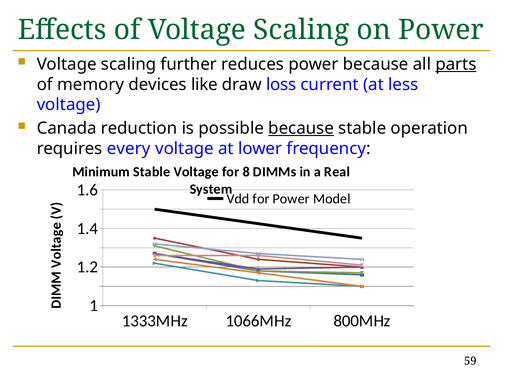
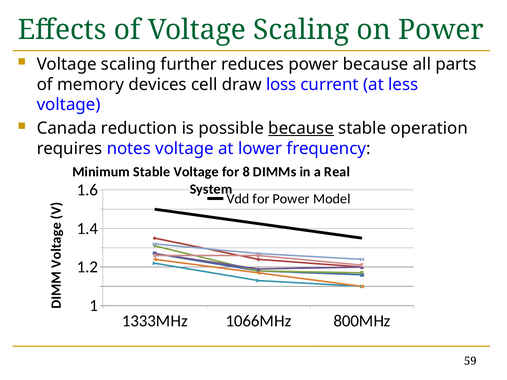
parts underline: present -> none
like: like -> cell
every: every -> notes
